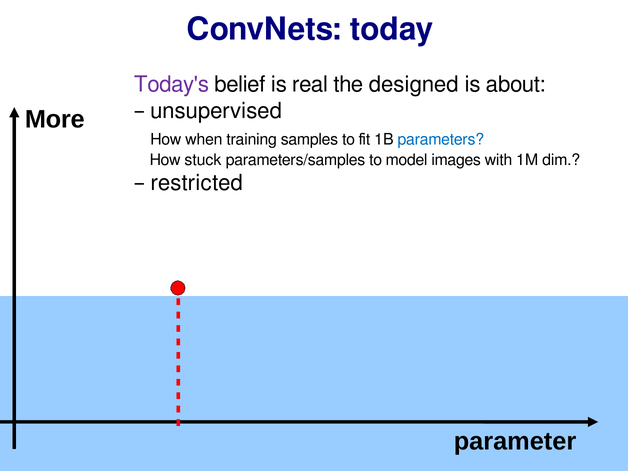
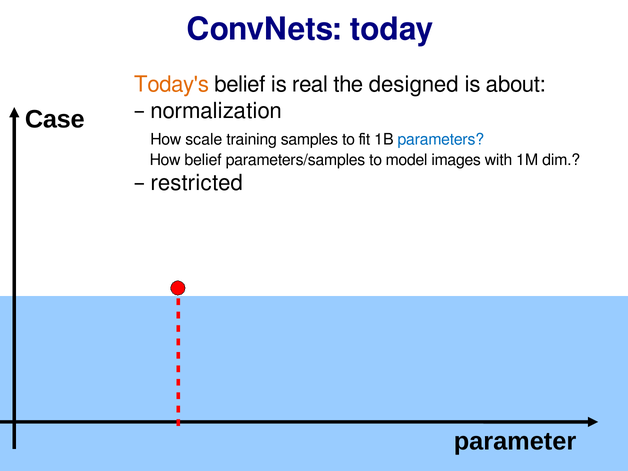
Today's colour: purple -> orange
unsupervised: unsupervised -> normalization
More: More -> Case
when: when -> scale
How stuck: stuck -> belief
